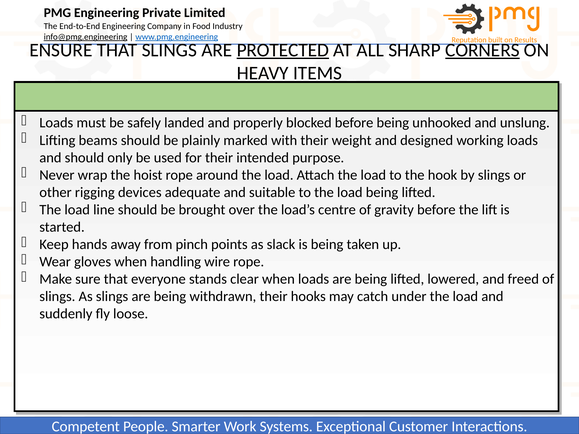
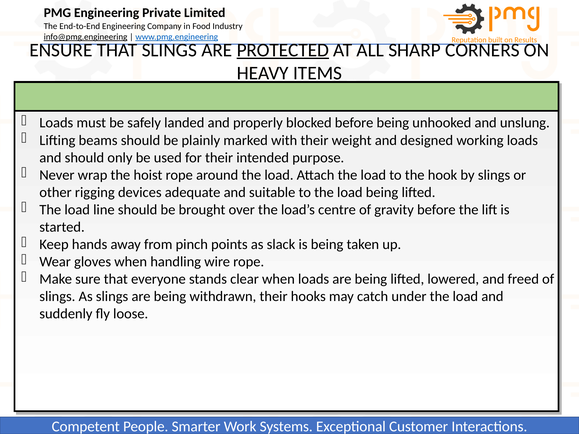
CORNERS underline: present -> none
